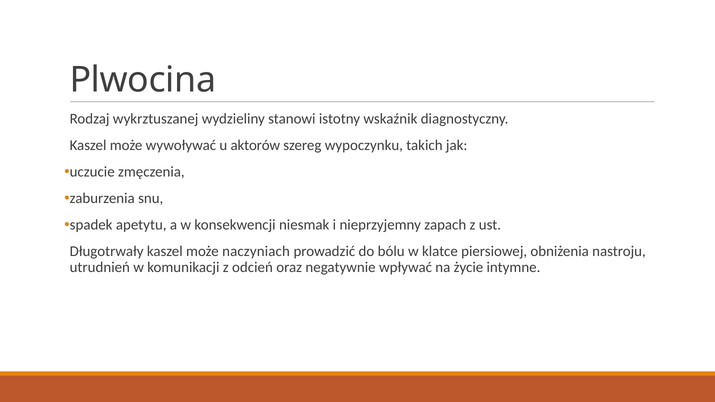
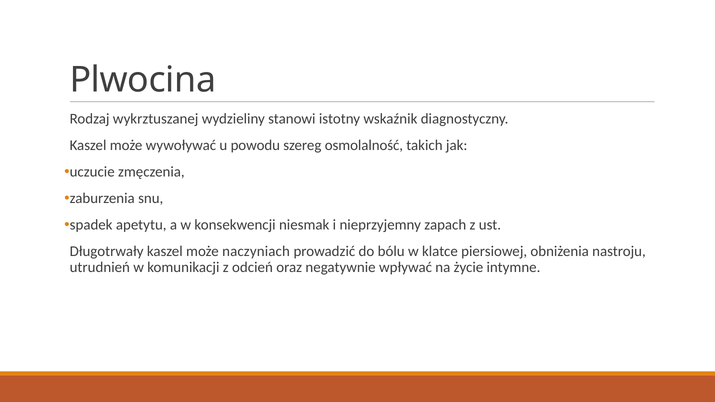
aktorów: aktorów -> powodu
wypoczynku: wypoczynku -> osmolalność
